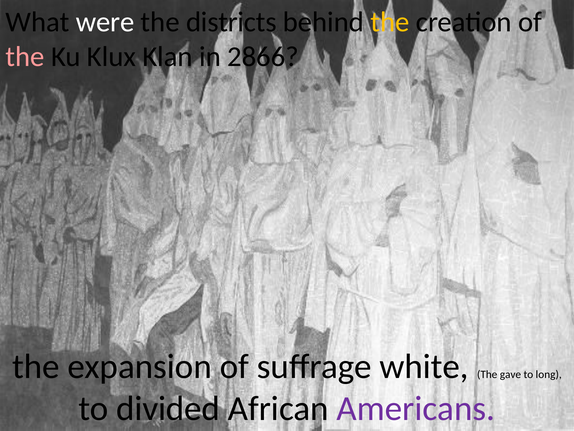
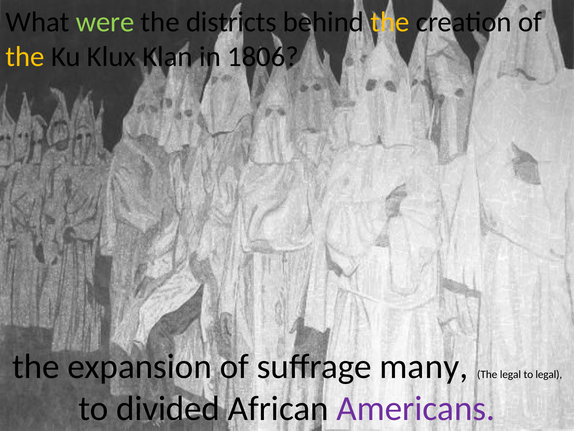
were colour: white -> light green
the at (25, 56) colour: pink -> yellow
2866: 2866 -> 1806
white: white -> many
The gave: gave -> legal
to long: long -> legal
